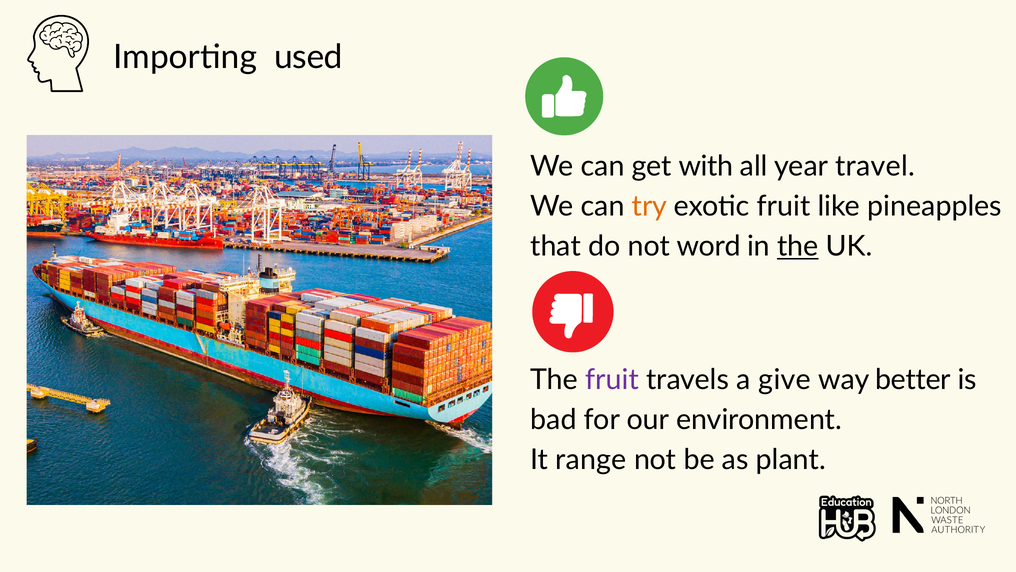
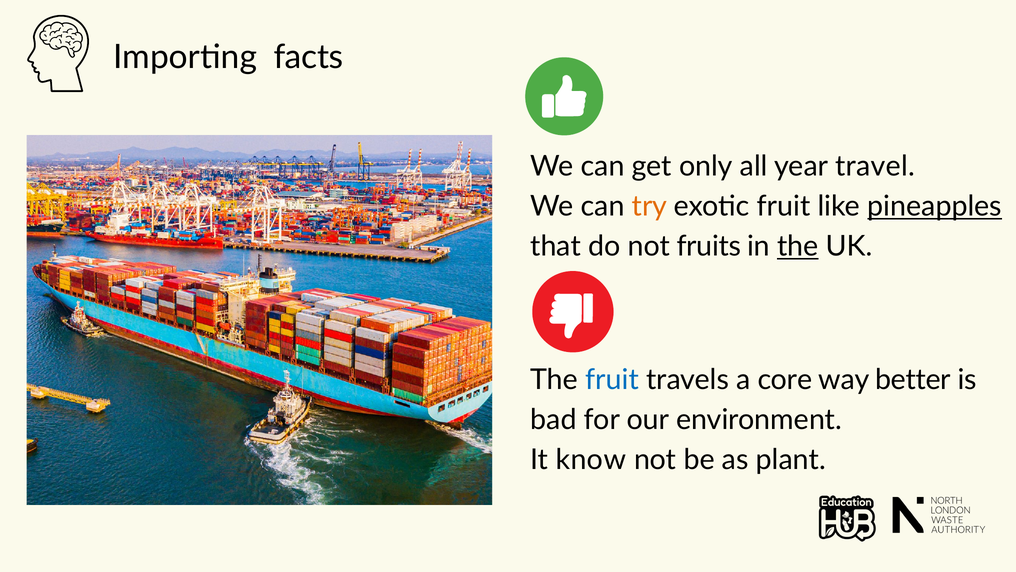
used: used -> facts
with: with -> only
pineapples underline: none -> present
word: word -> fruits
fruit at (612, 379) colour: purple -> blue
give: give -> core
range: range -> know
